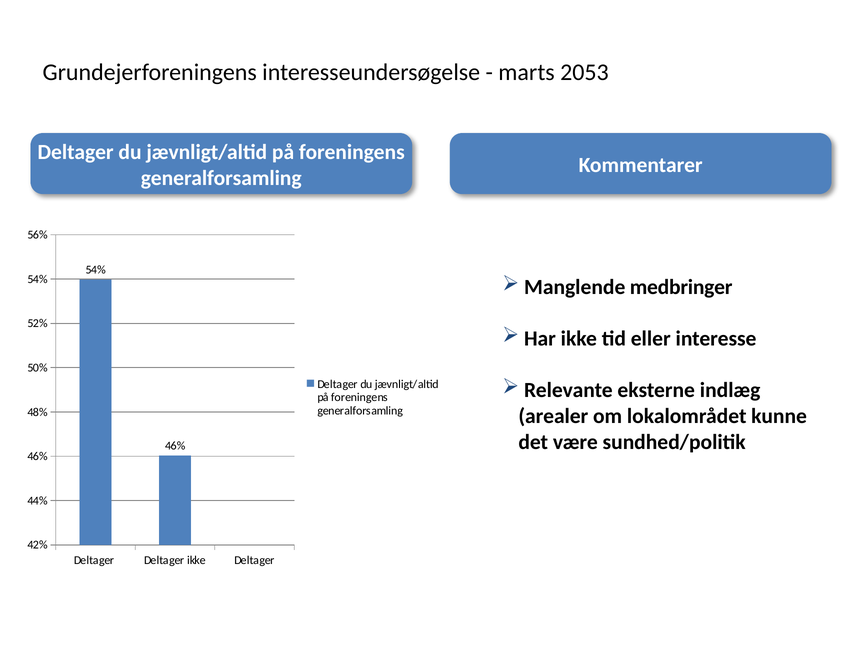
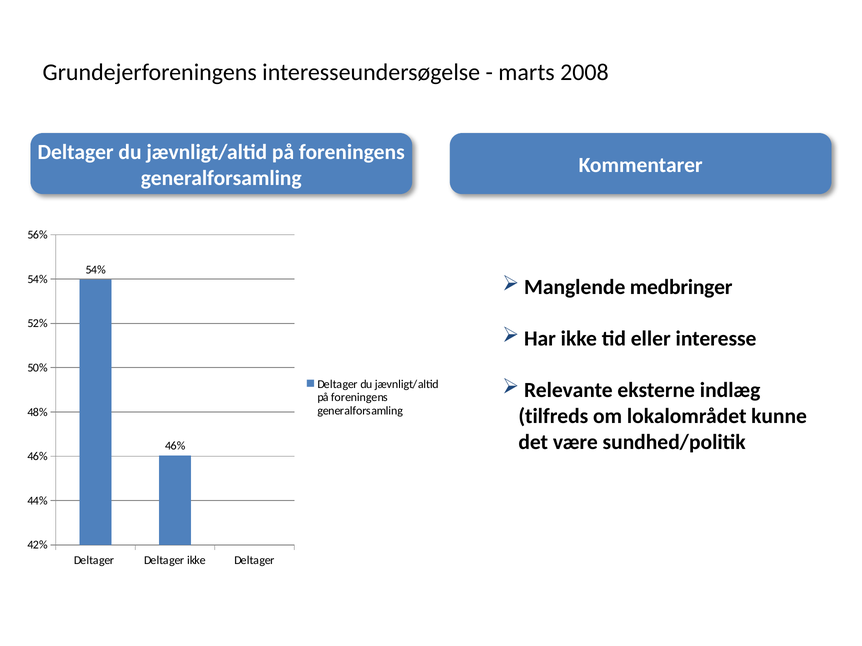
2053: 2053 -> 2008
arealer: arealer -> tilfreds
